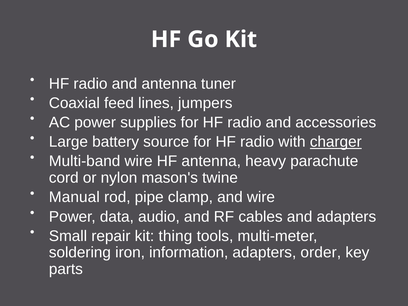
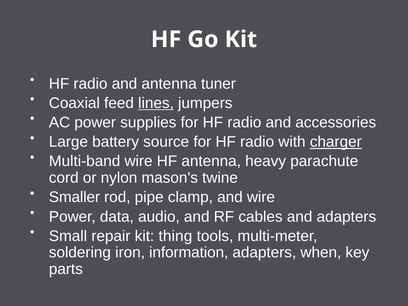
lines underline: none -> present
Manual: Manual -> Smaller
order: order -> when
